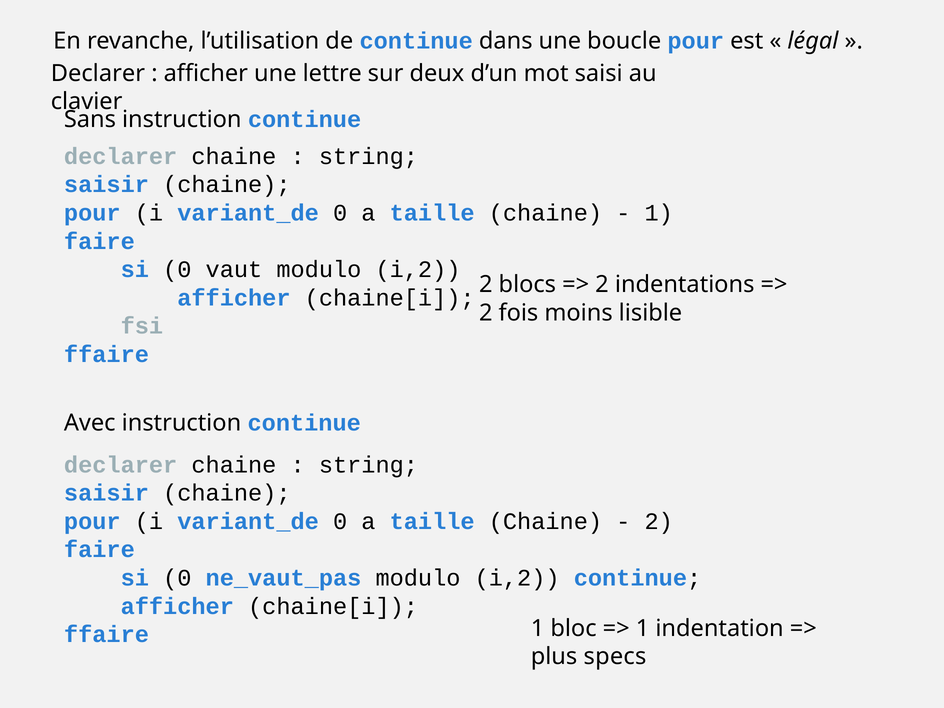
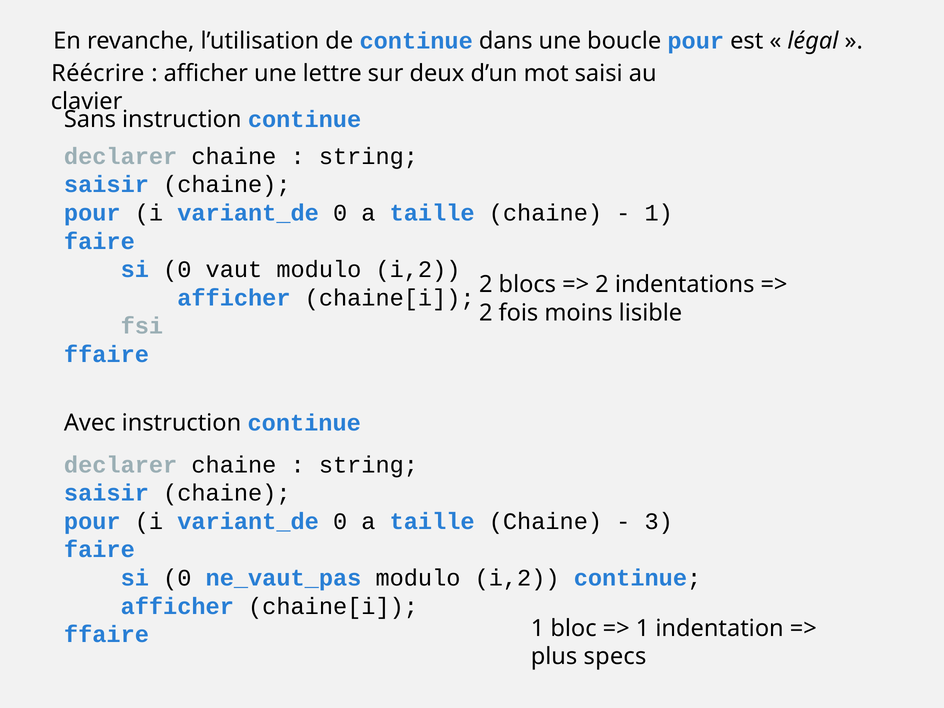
Declarer at (98, 73): Declarer -> Réécrire
2 at (659, 521): 2 -> 3
